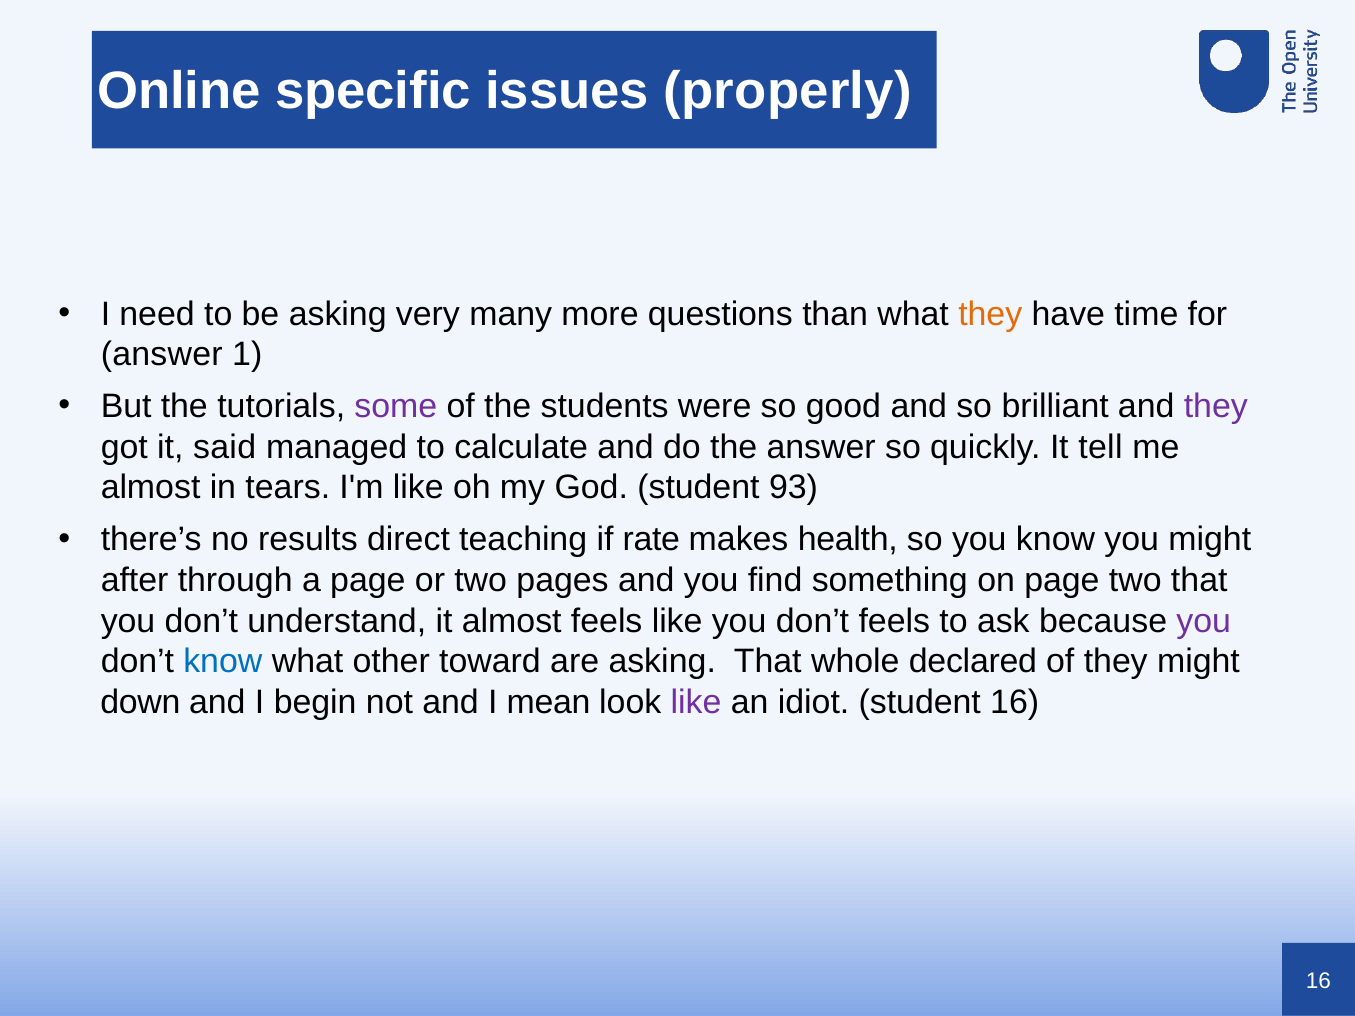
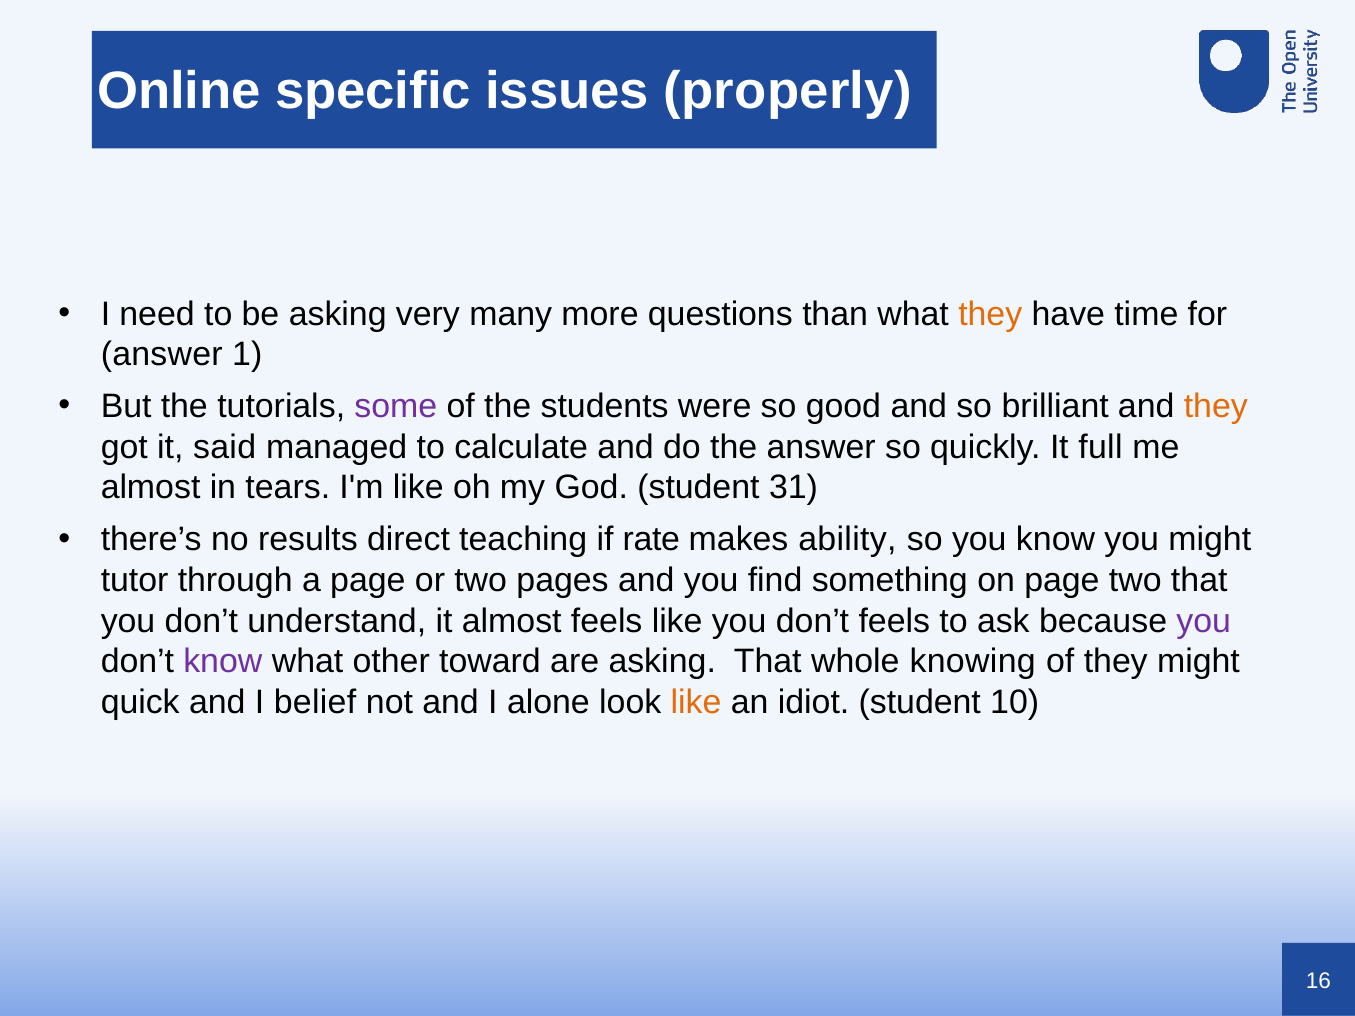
they at (1216, 407) colour: purple -> orange
tell: tell -> full
93: 93 -> 31
health: health -> ability
after: after -> tutor
know at (223, 662) colour: blue -> purple
declared: declared -> knowing
down: down -> quick
begin: begin -> belief
mean: mean -> alone
like at (696, 702) colour: purple -> orange
student 16: 16 -> 10
